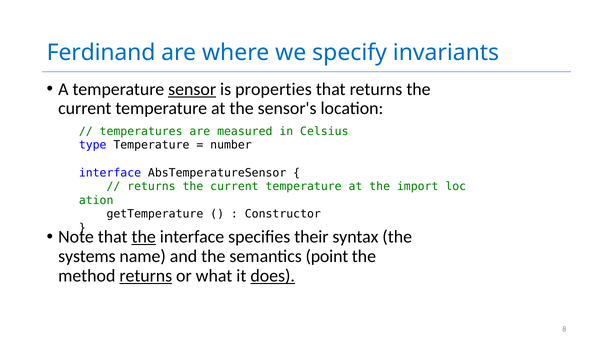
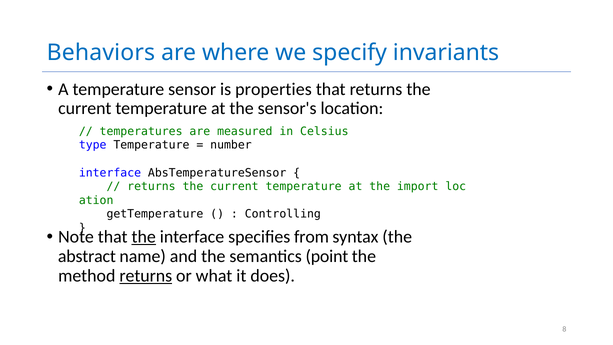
Ferdinand: Ferdinand -> Behaviors
sensor underline: present -> none
Constructor: Constructor -> Controlling
their: their -> from
systems: systems -> abstract
does underline: present -> none
